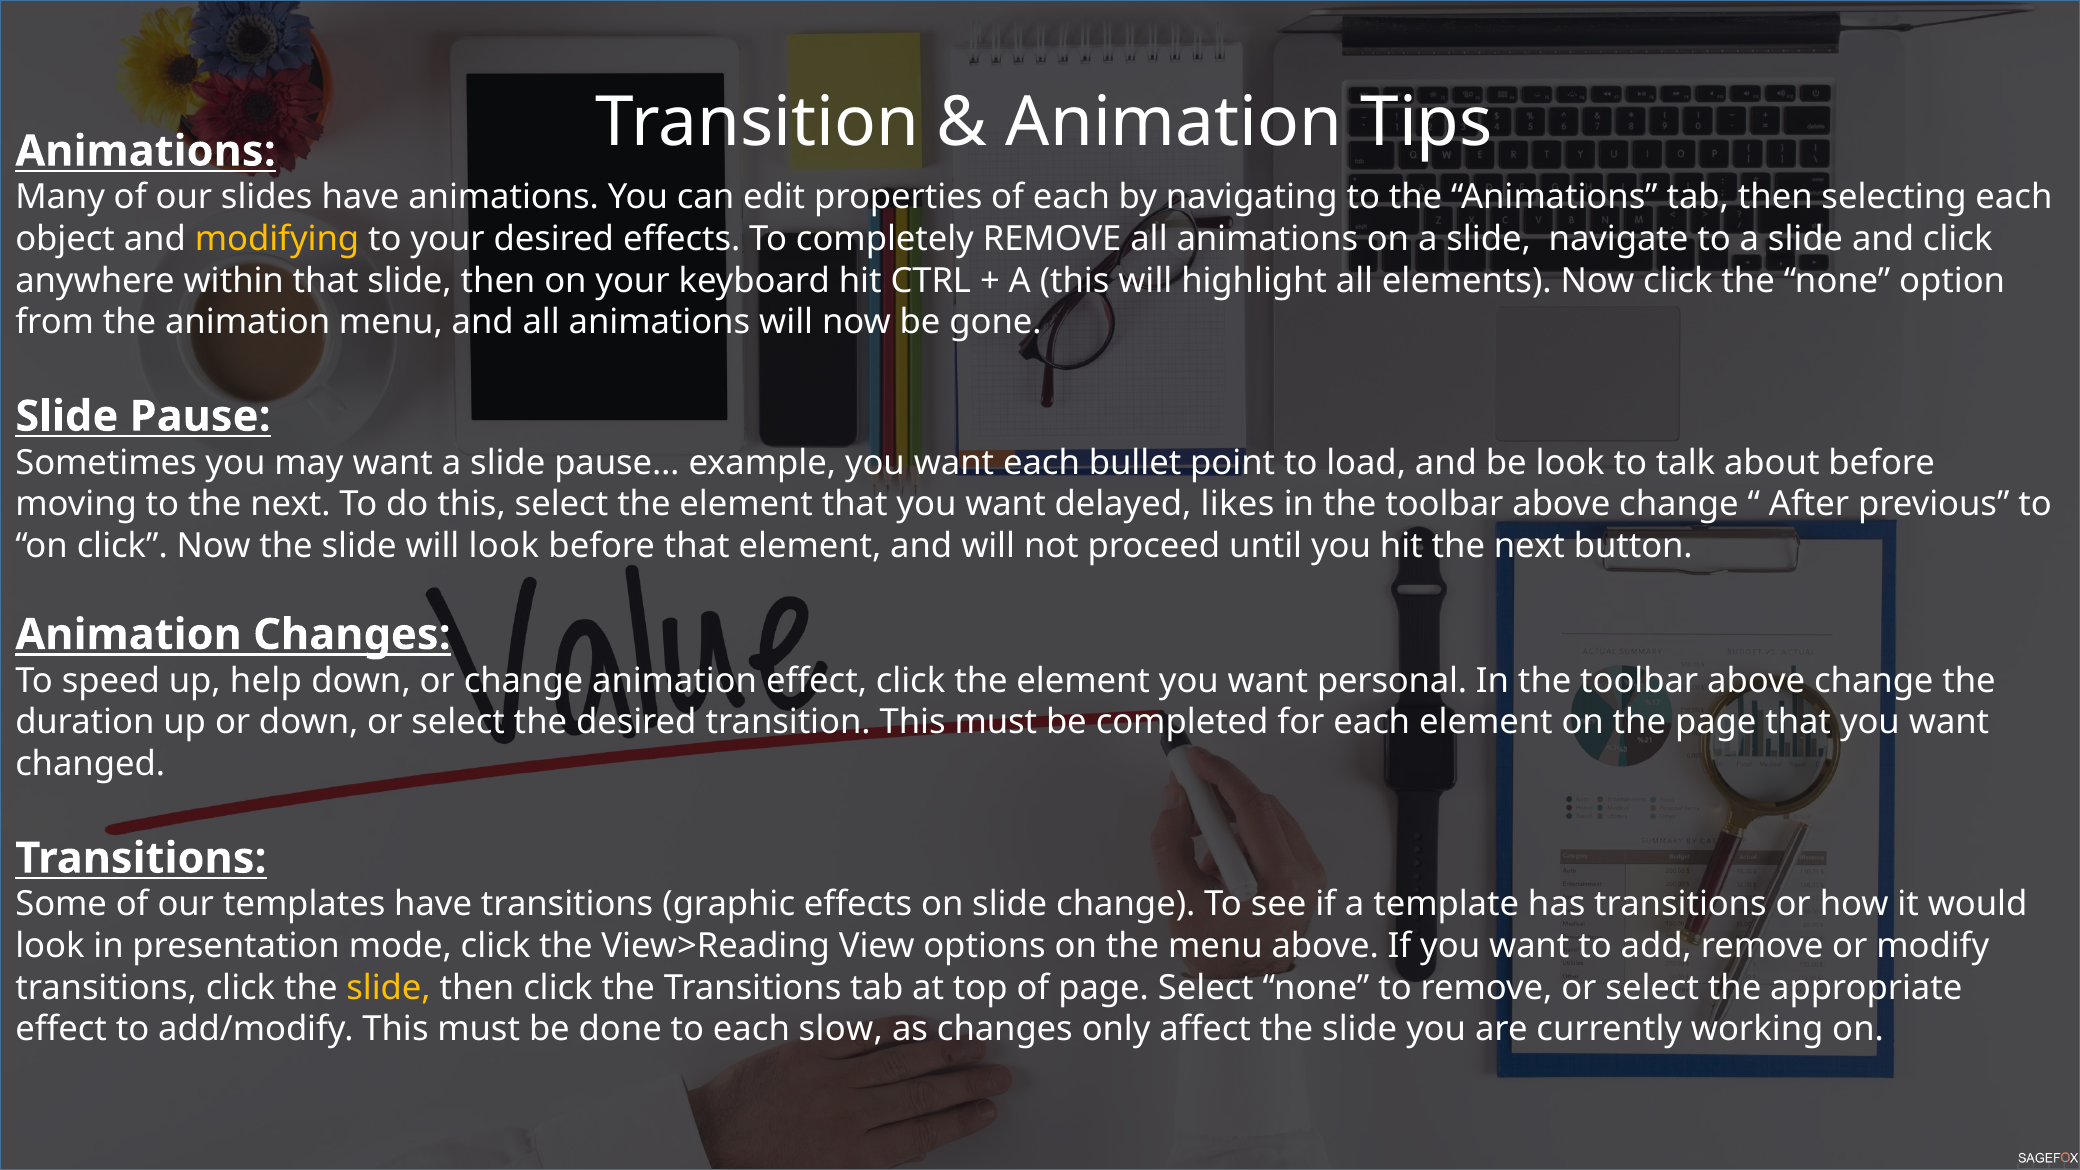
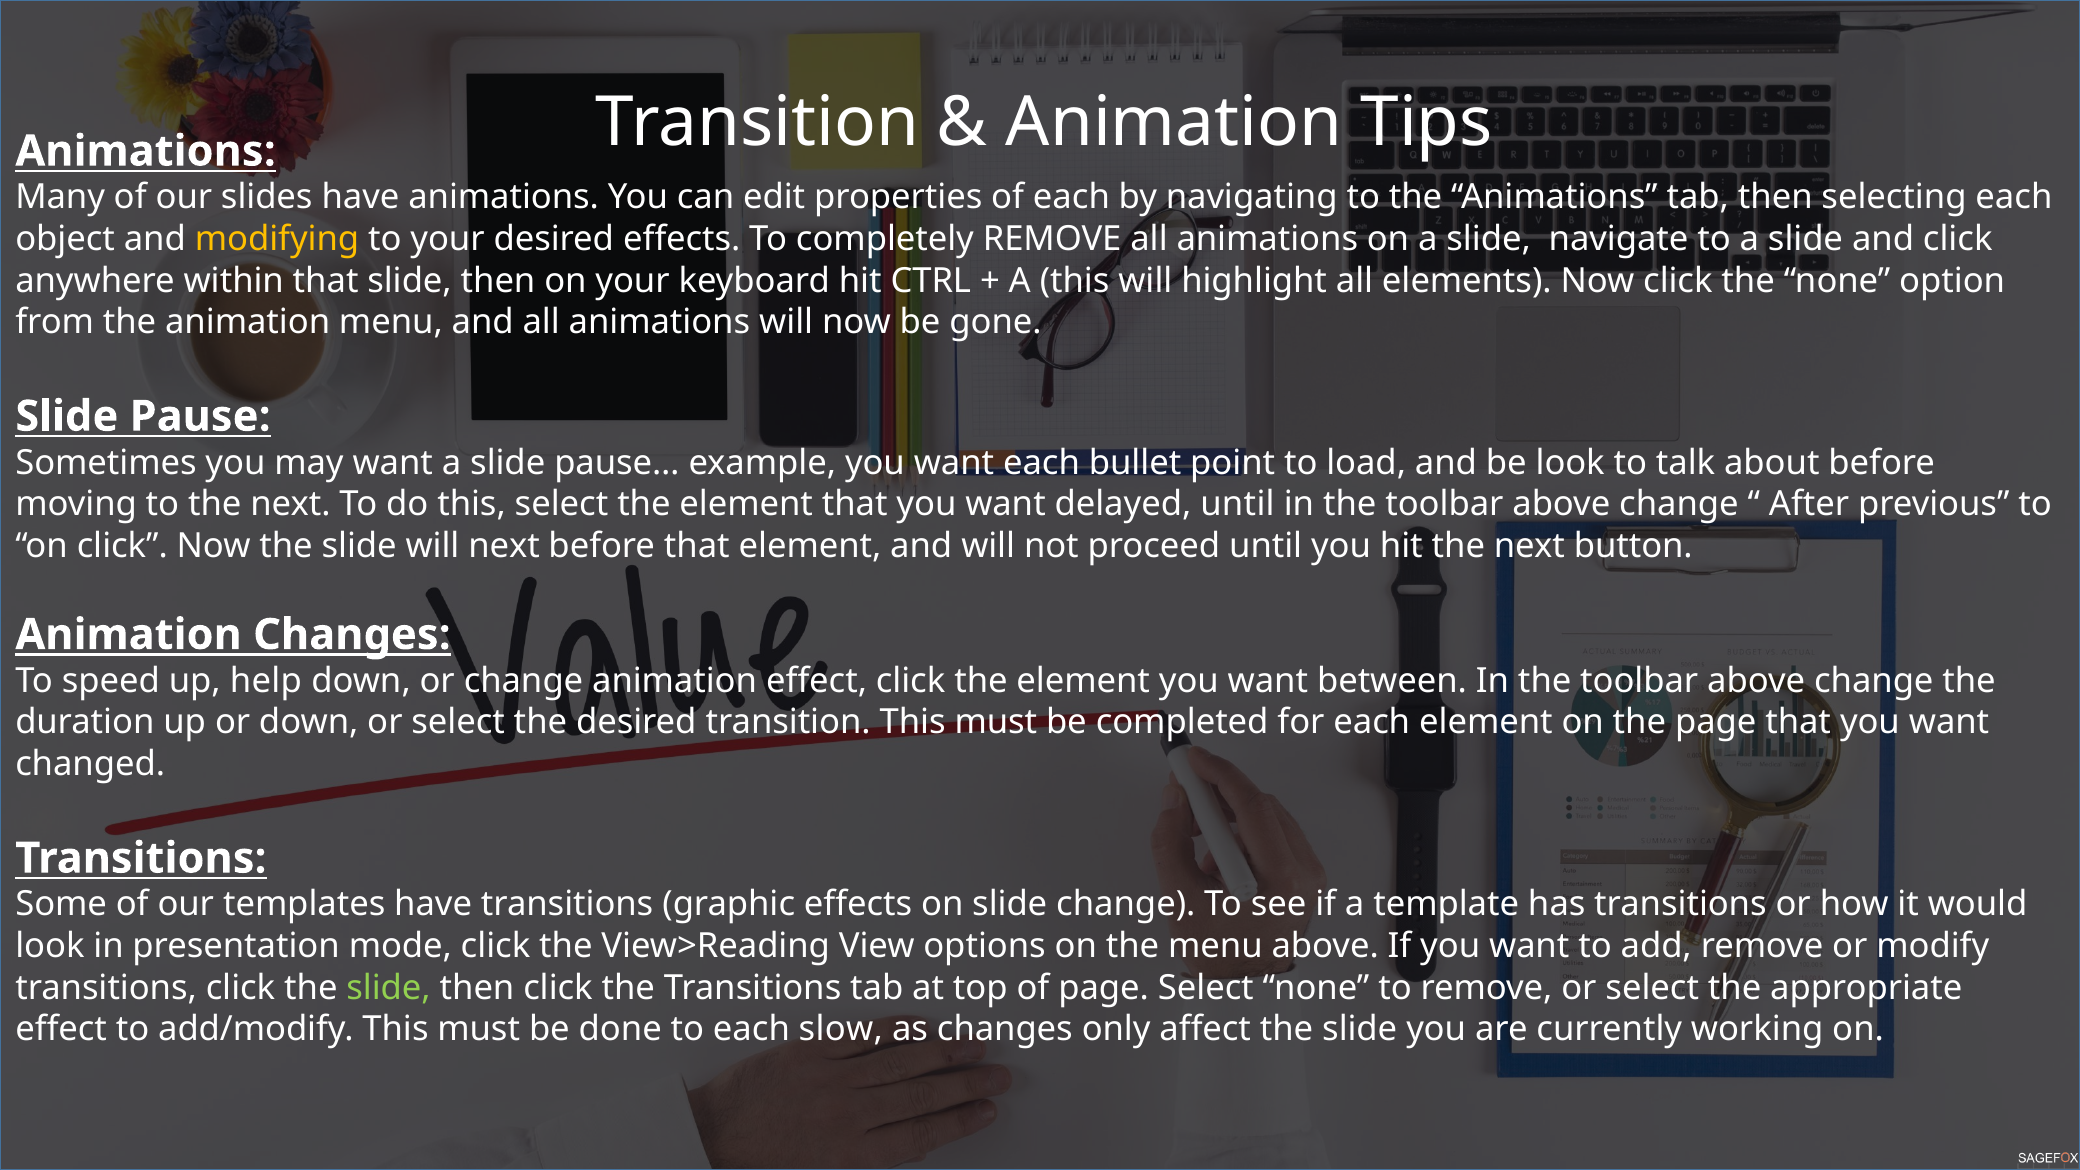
delayed likes: likes -> until
will look: look -> next
personal: personal -> between
slide at (389, 988) colour: yellow -> light green
